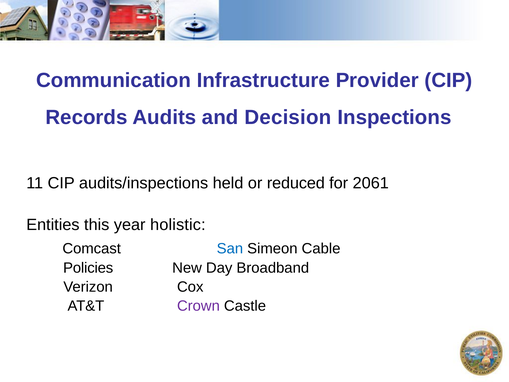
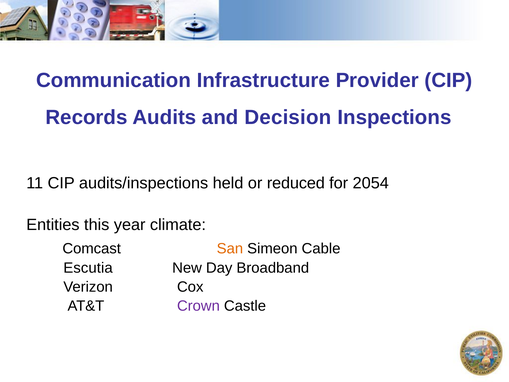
2061: 2061 -> 2054
holistic: holistic -> climate
San colour: blue -> orange
Policies: Policies -> Escutia
